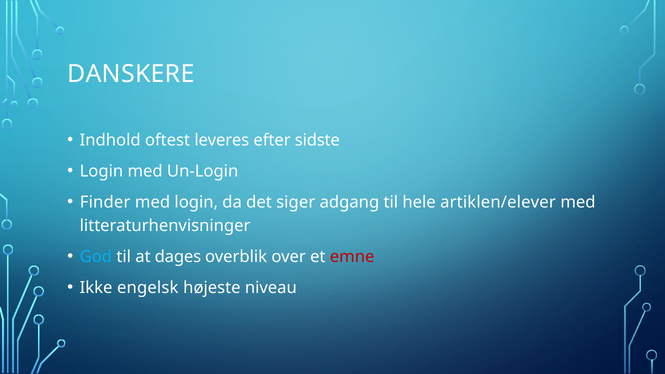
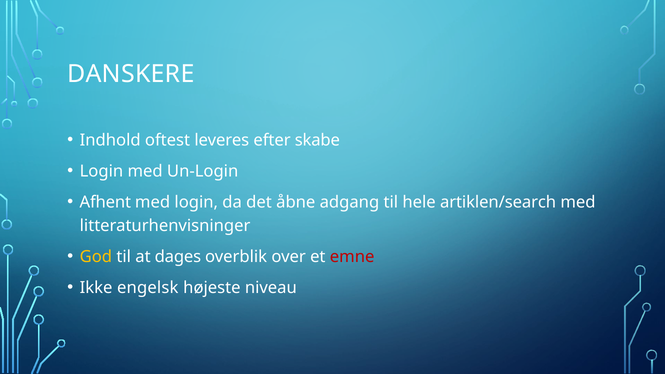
sidste: sidste -> skabe
Finder: Finder -> Afhent
siger: siger -> åbne
artiklen/elever: artiklen/elever -> artiklen/search
God colour: light blue -> yellow
